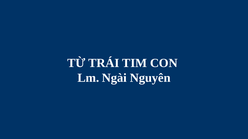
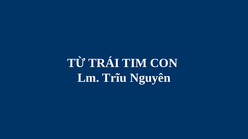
Ngài: Ngài -> Trĩu
